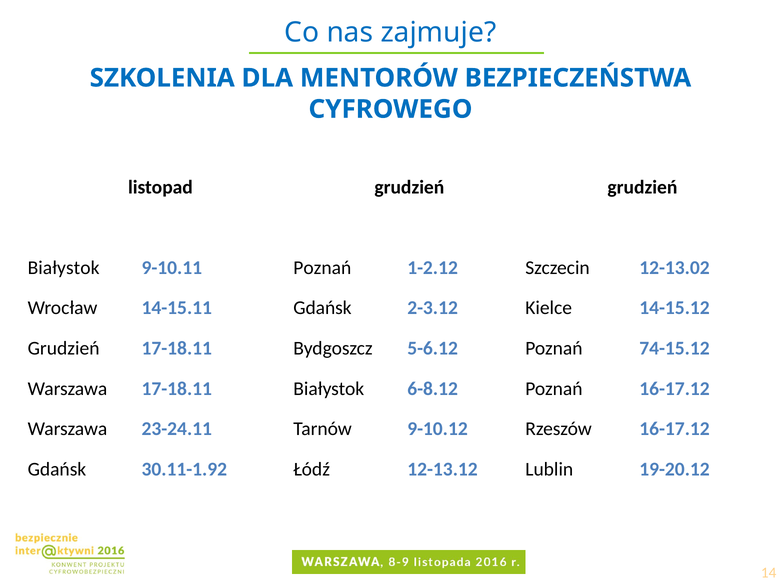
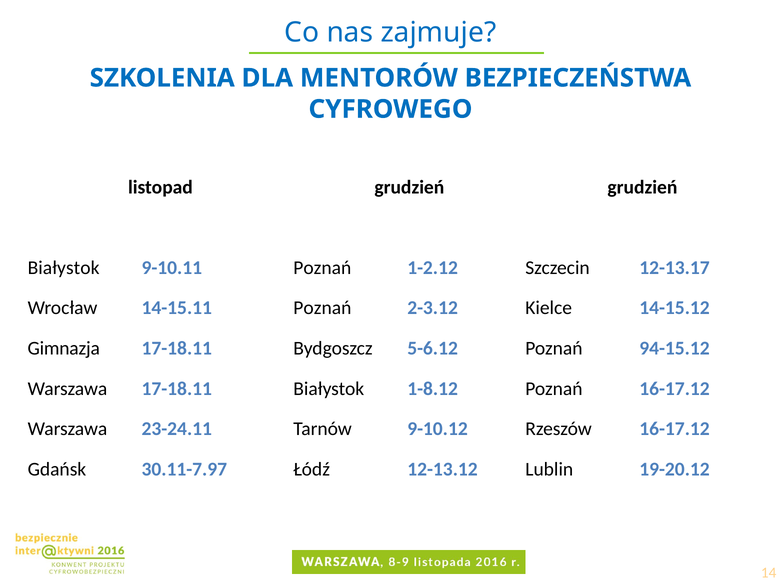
12-13.02: 12-13.02 -> 12-13.17
14-15.11 Gdańsk: Gdańsk -> Poznań
Grudzień at (64, 349): Grudzień -> Gimnazja
74-15.12: 74-15.12 -> 94-15.12
6-8.12: 6-8.12 -> 1-8.12
30.11-1.92: 30.11-1.92 -> 30.11-7.97
